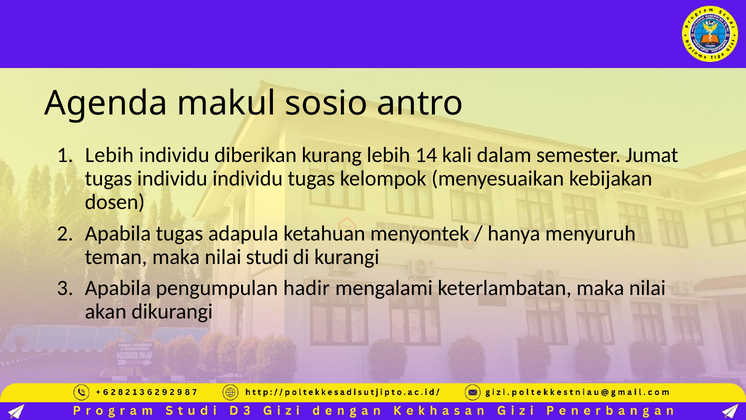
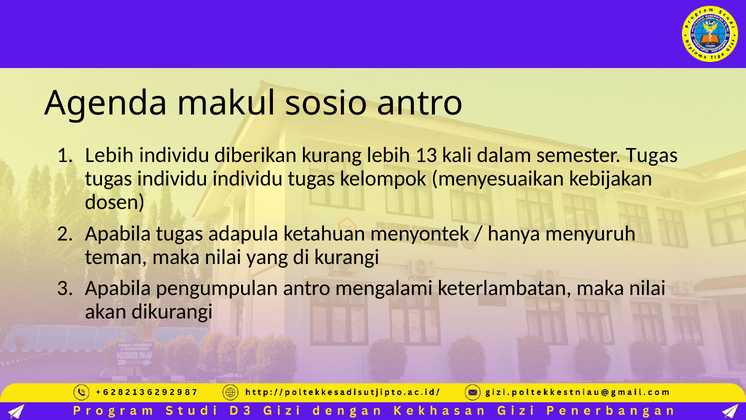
14: 14 -> 13
semester Jumat: Jumat -> Tugas
studi: studi -> yang
pengumpulan hadir: hadir -> antro
